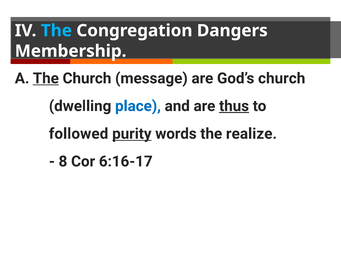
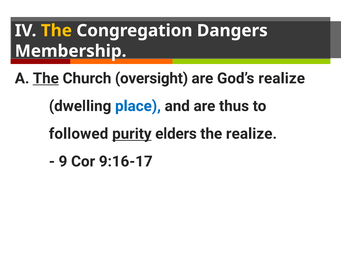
The at (56, 31) colour: light blue -> yellow
message: message -> oversight
God’s church: church -> realize
thus underline: present -> none
words: words -> elders
8: 8 -> 9
6:16-17: 6:16-17 -> 9:16-17
